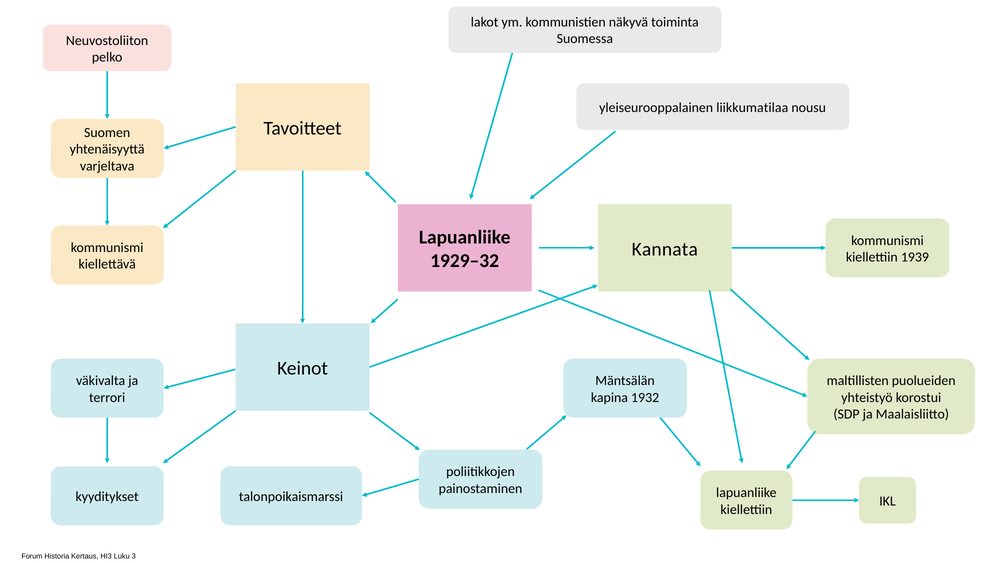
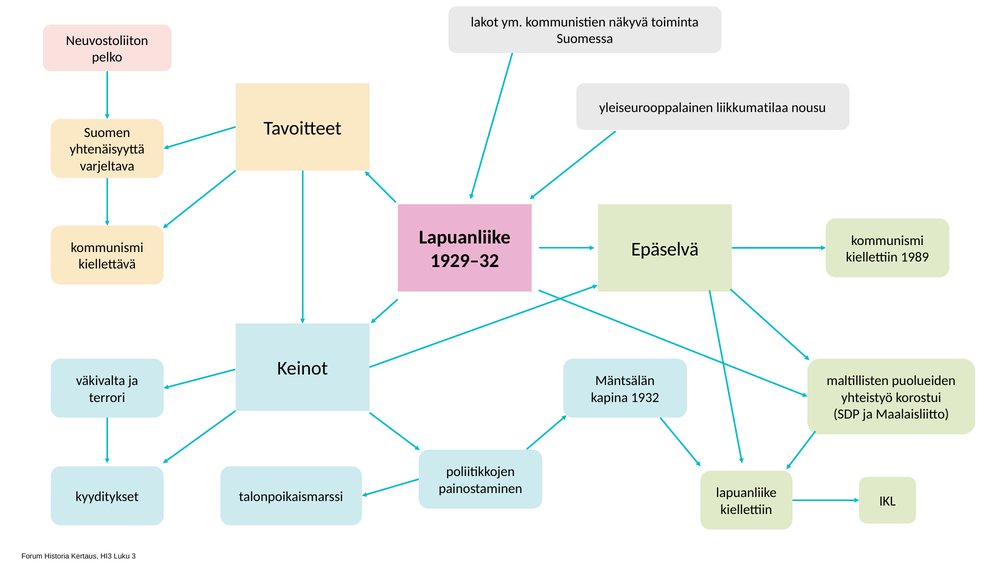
Kannata: Kannata -> Epäselvä
1939: 1939 -> 1989
